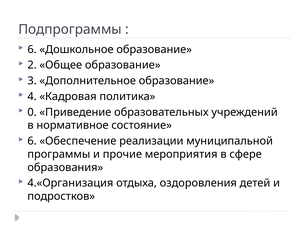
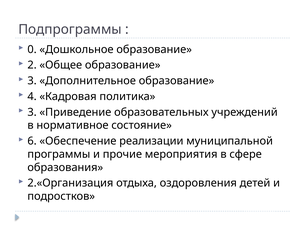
6 at (32, 50): 6 -> 0
0 at (32, 113): 0 -> 3
4.«Организация: 4.«Организация -> 2.«Организация
